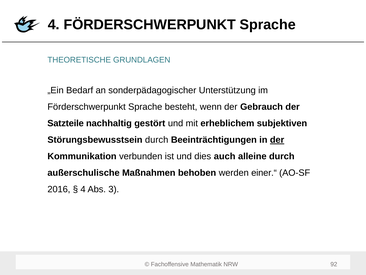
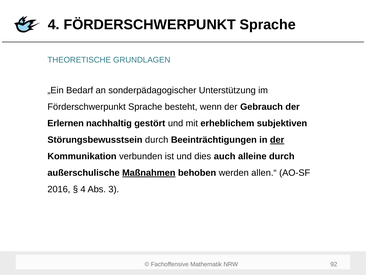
Satzteile: Satzteile -> Erlernen
Maßnahmen underline: none -> present
einer.“: einer.“ -> allen.“
